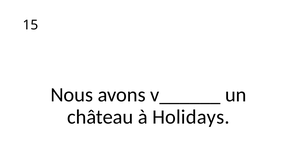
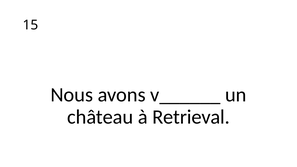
Holidays: Holidays -> Retrieval
